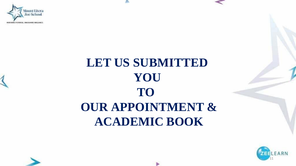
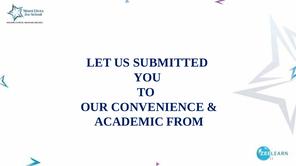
APPOINTMENT: APPOINTMENT -> CONVENIENCE
BOOK: BOOK -> FROM
